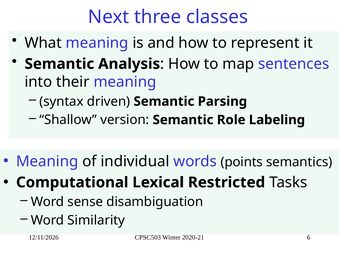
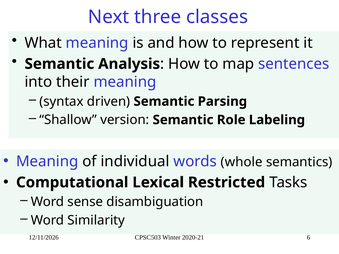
points: points -> whole
